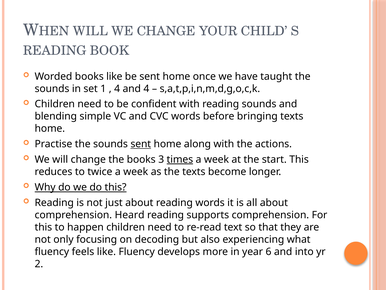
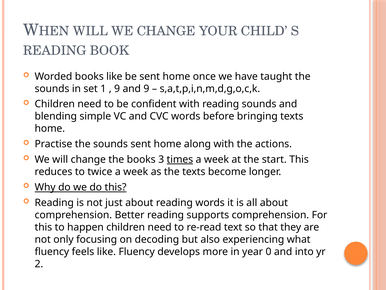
4 at (117, 88): 4 -> 9
and 4: 4 -> 9
sent at (141, 144) underline: present -> none
Heard: Heard -> Better
6: 6 -> 0
